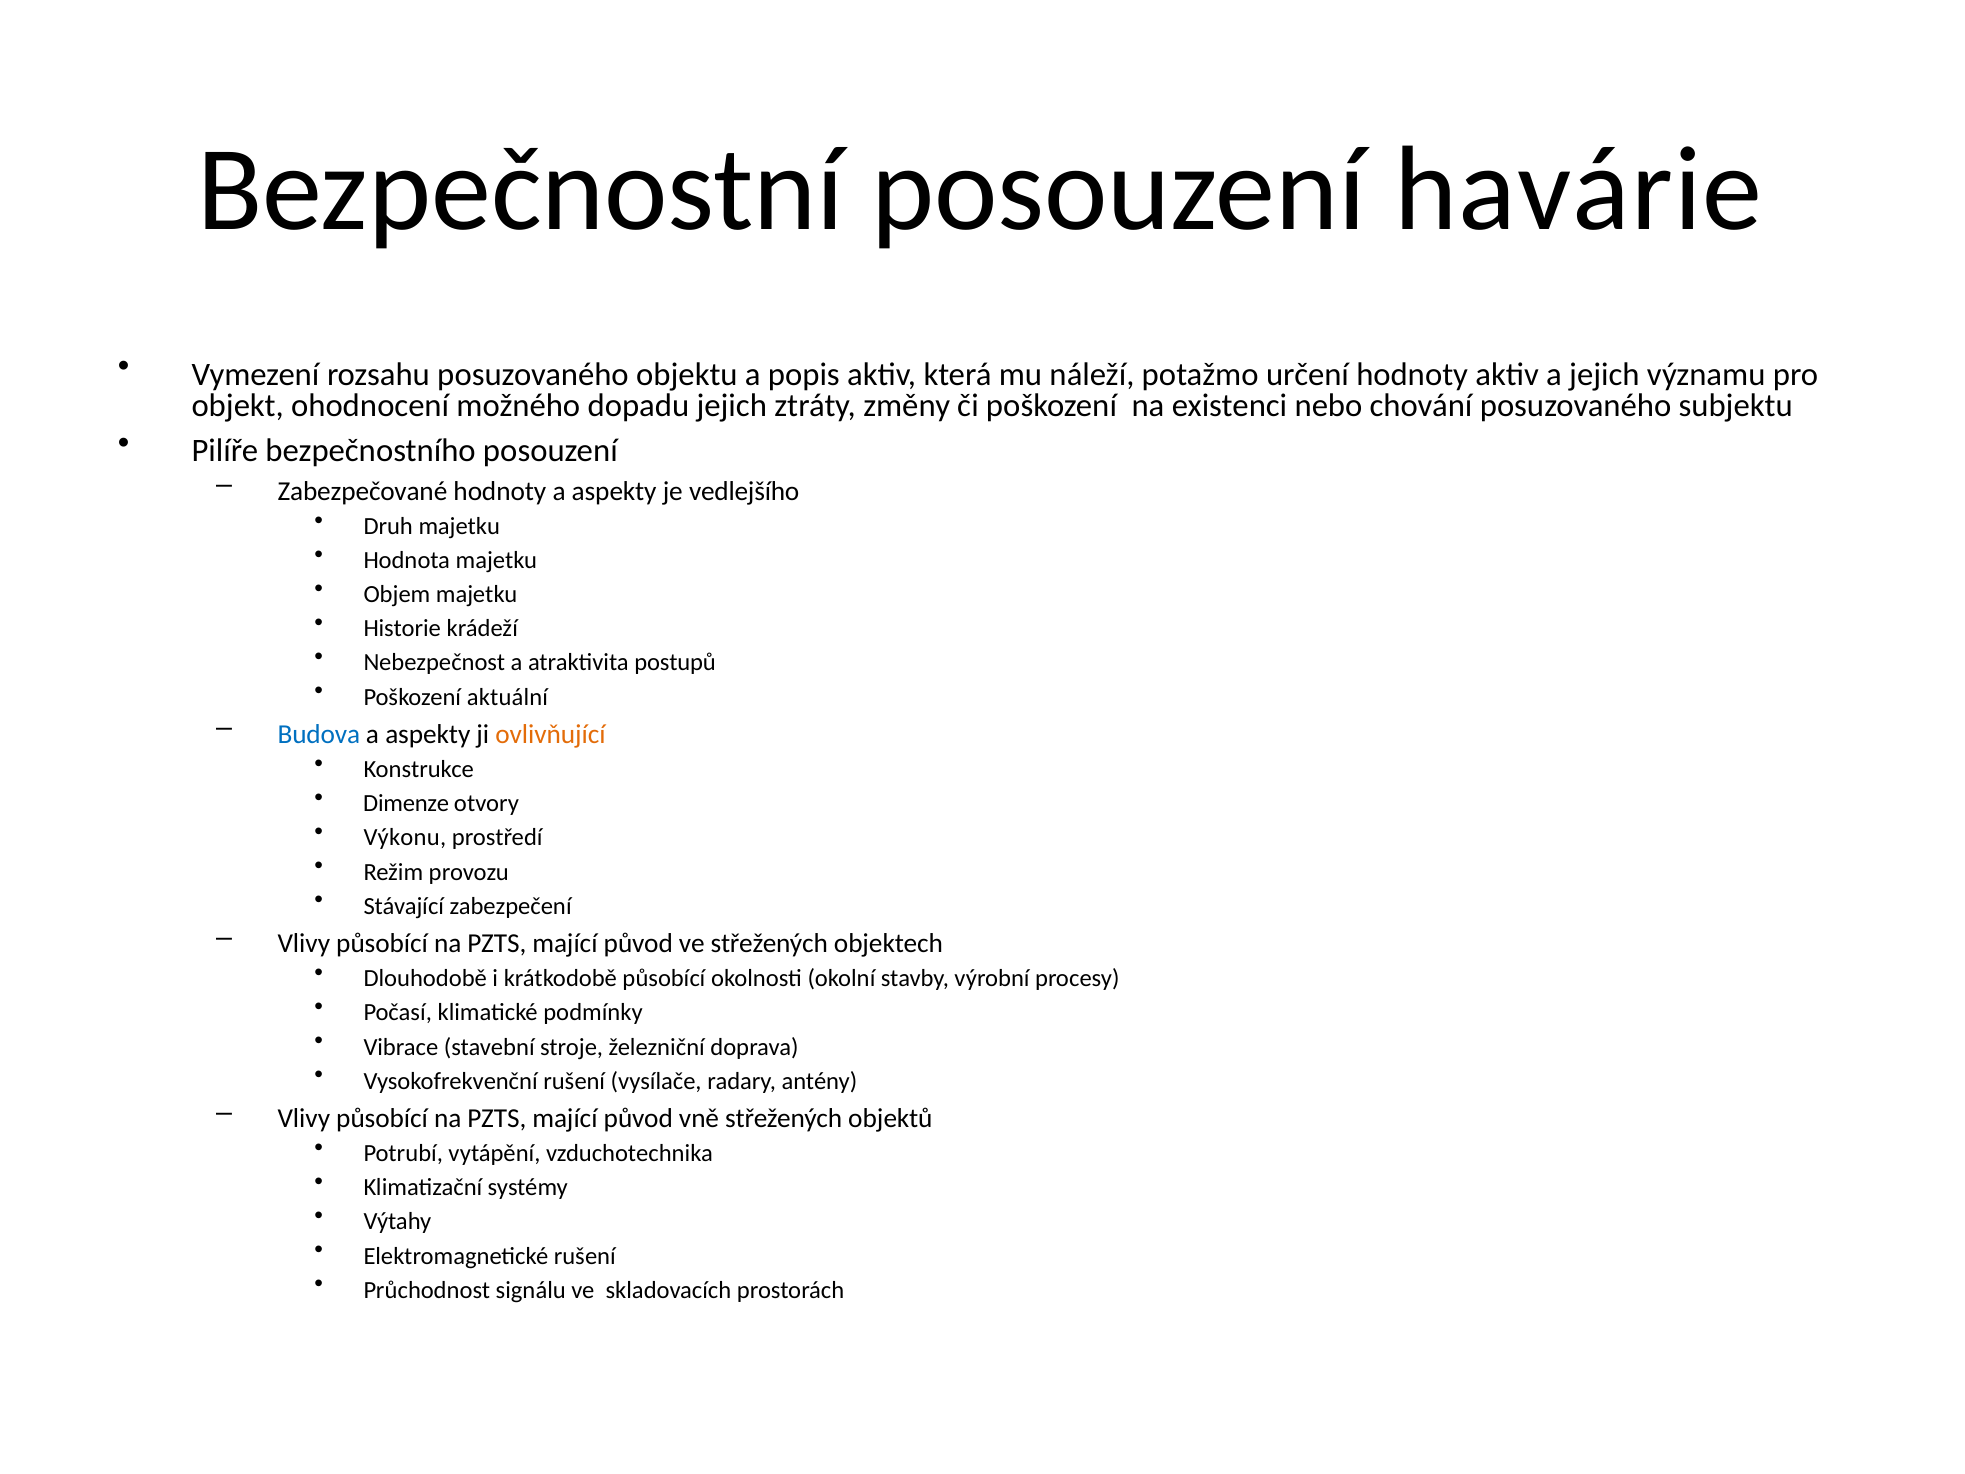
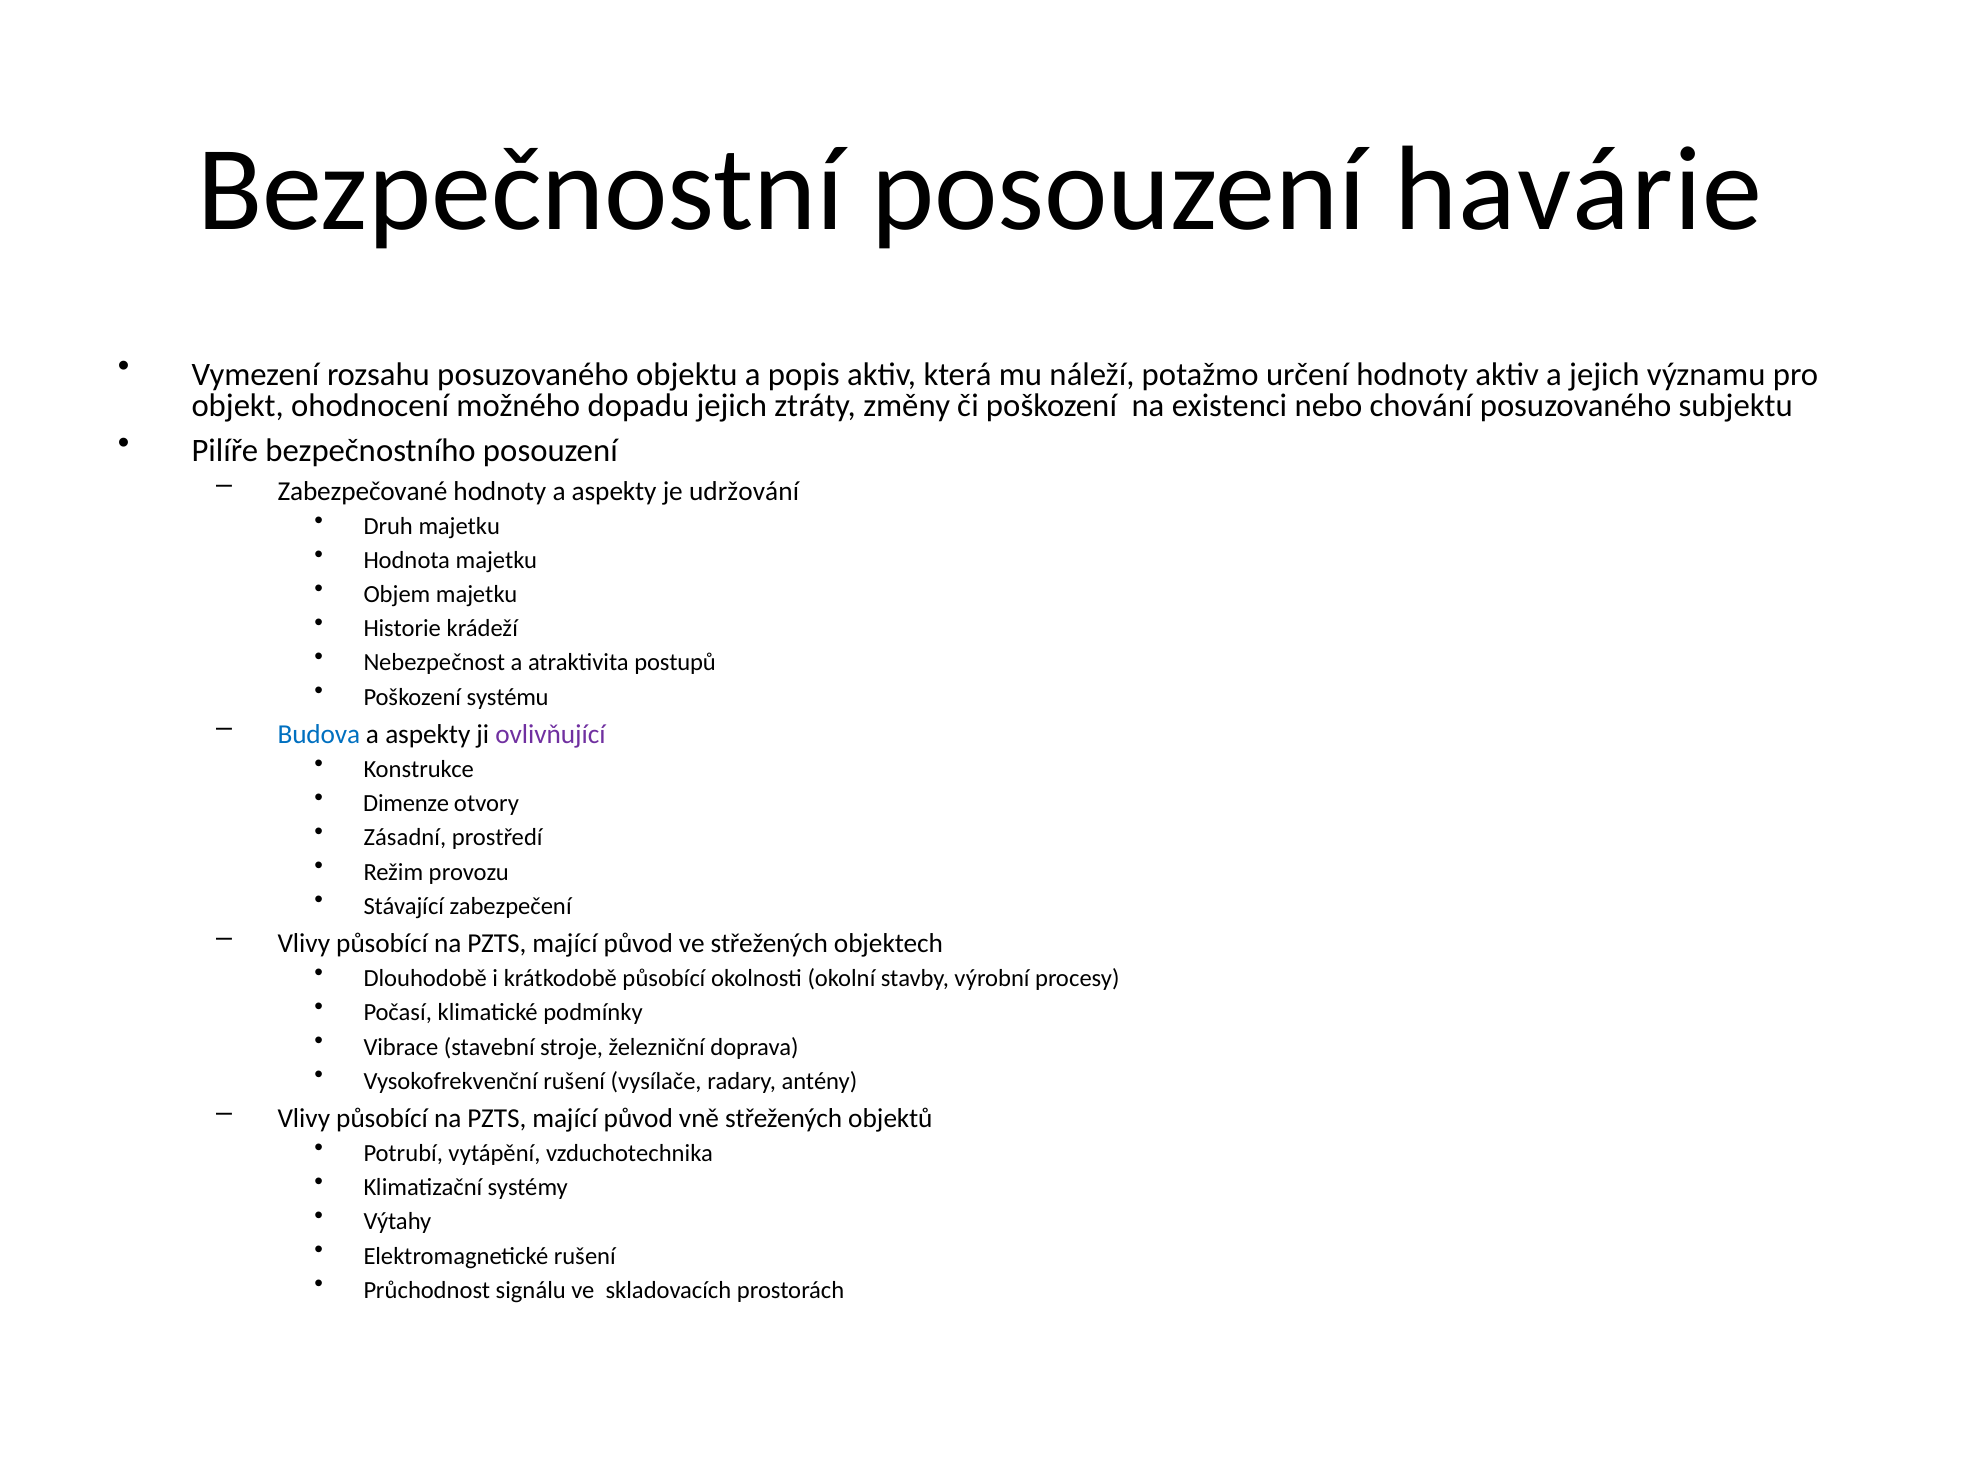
vedlejšího: vedlejšího -> udržování
aktuální: aktuální -> systému
ovlivňující colour: orange -> purple
Výkonu: Výkonu -> Zásadní
